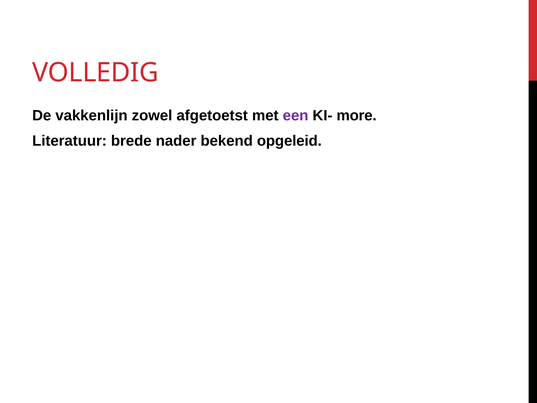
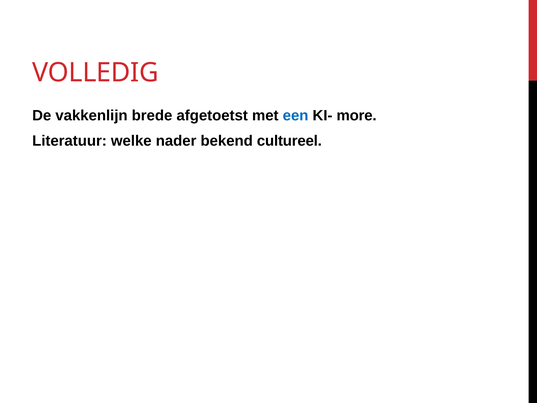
zowel: zowel -> brede
een colour: purple -> blue
brede: brede -> welke
opgeleid: opgeleid -> cultureel
